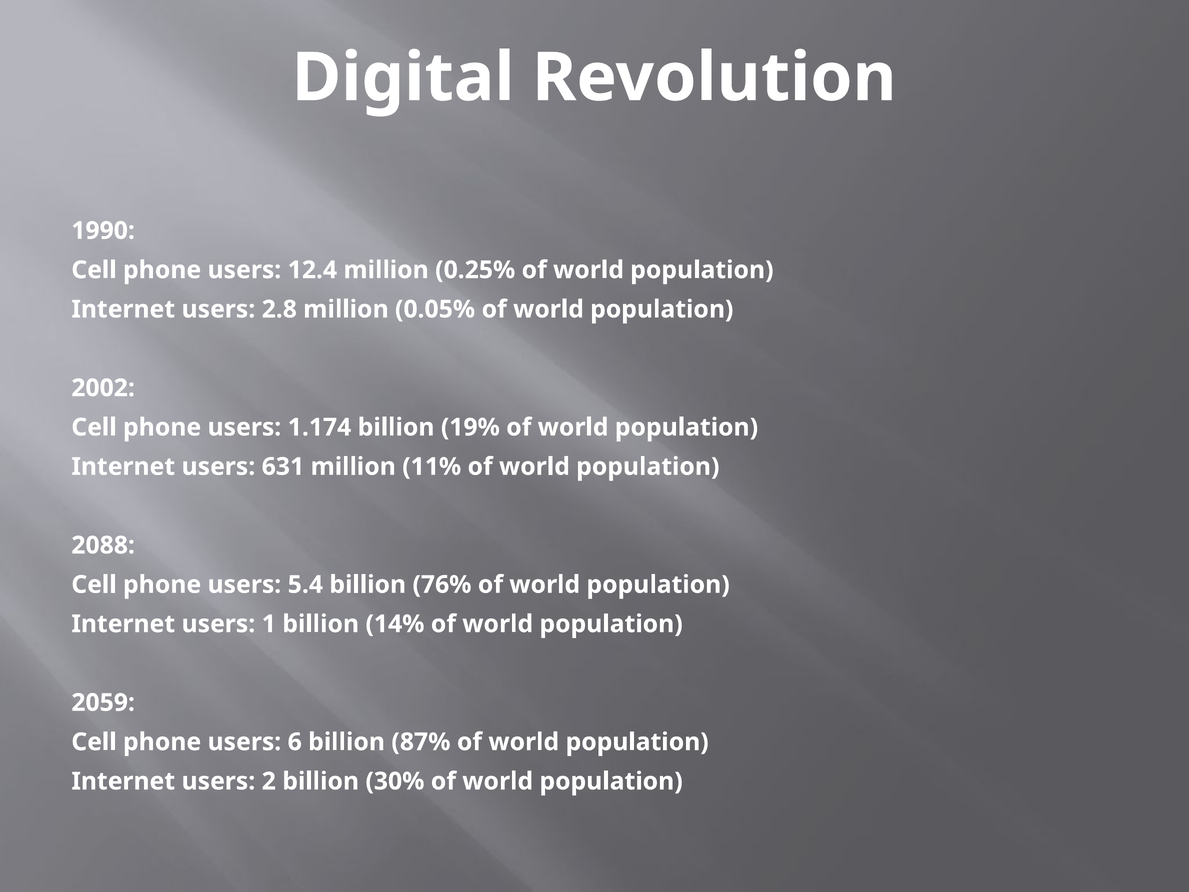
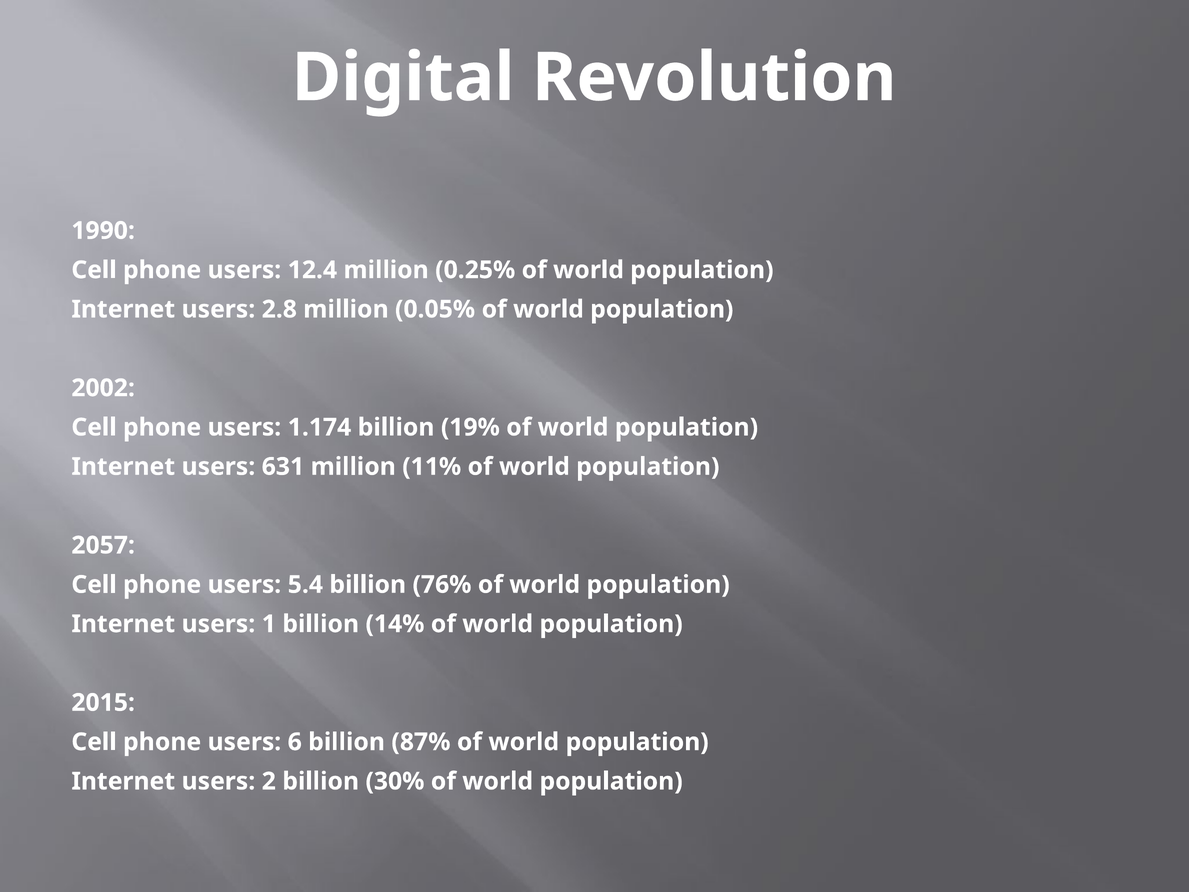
2088: 2088 -> 2057
2059: 2059 -> 2015
